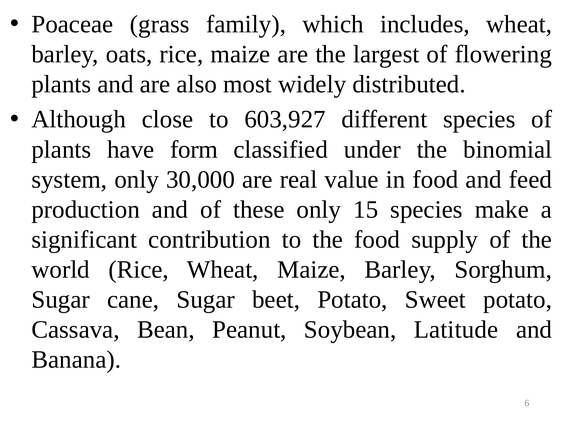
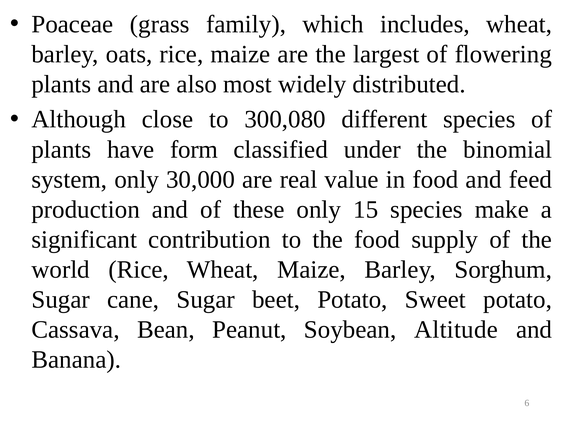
603,927: 603,927 -> 300,080
Latitude: Latitude -> Altitude
